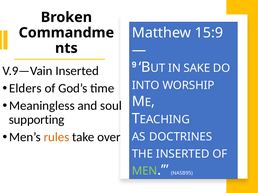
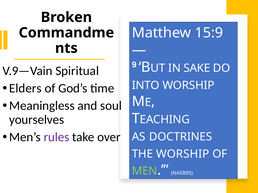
V.9—Vain Inserted: Inserted -> Spiritual
supporting: supporting -> yourselves
rules colour: orange -> purple
THE INSERTED: INSERTED -> WORSHIP
